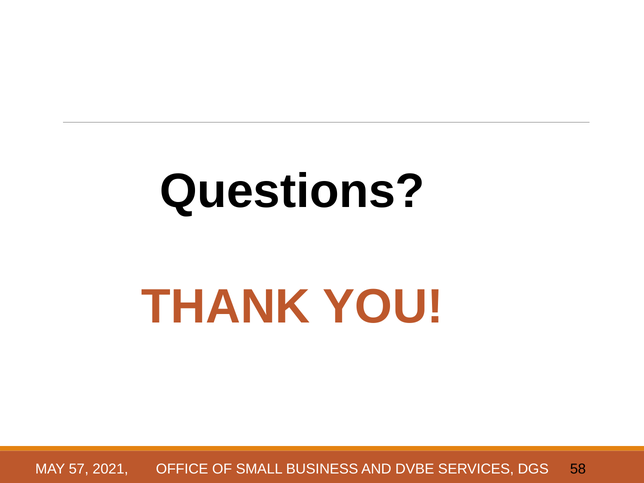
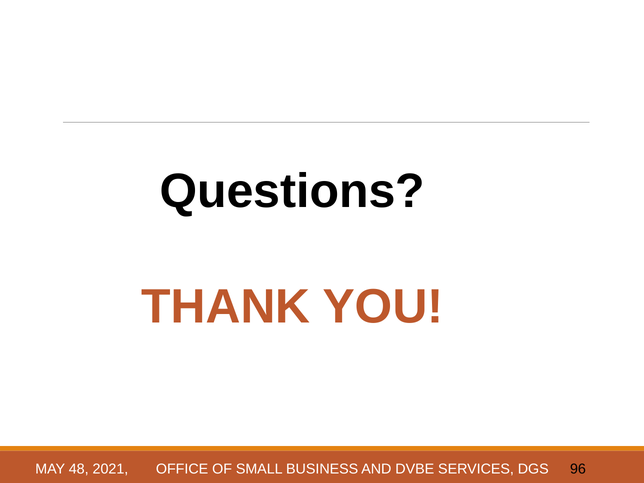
57: 57 -> 48
58: 58 -> 96
